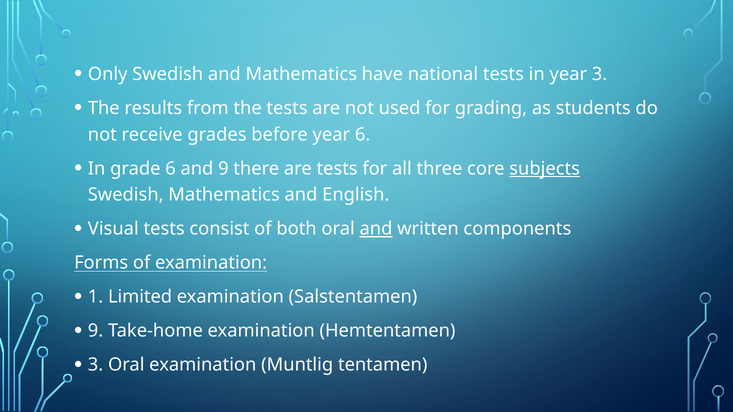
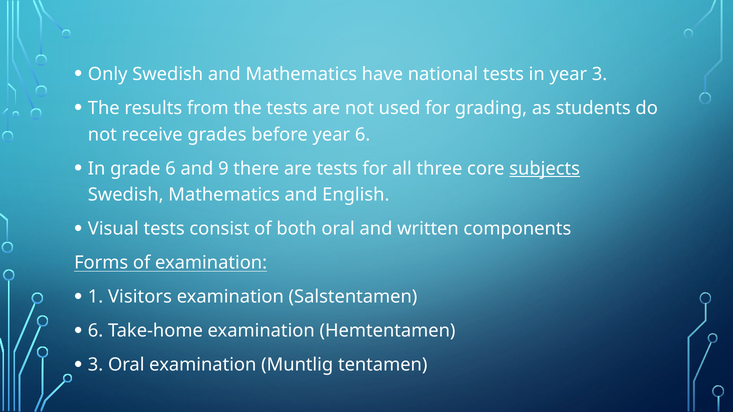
and at (376, 229) underline: present -> none
Limited: Limited -> Visitors
9 at (96, 331): 9 -> 6
